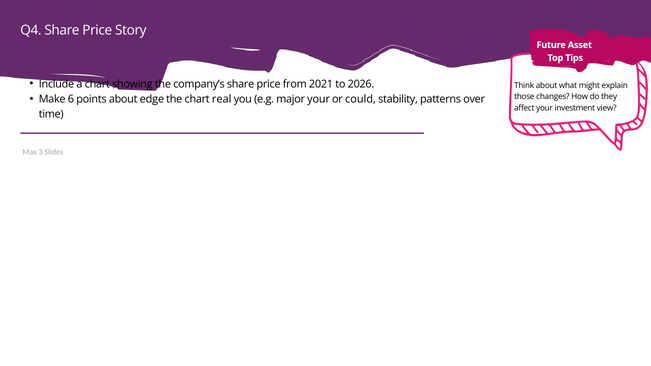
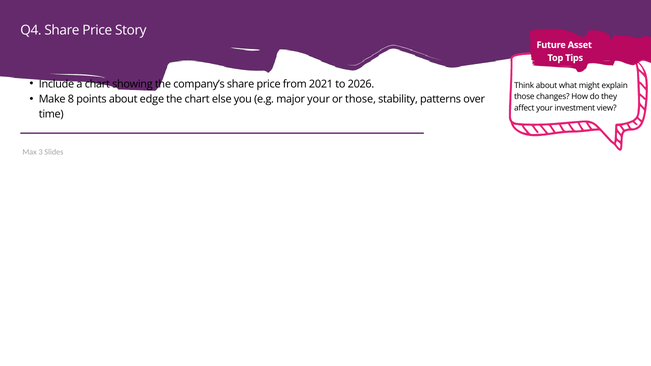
6: 6 -> 8
real: real -> else
or could: could -> those
